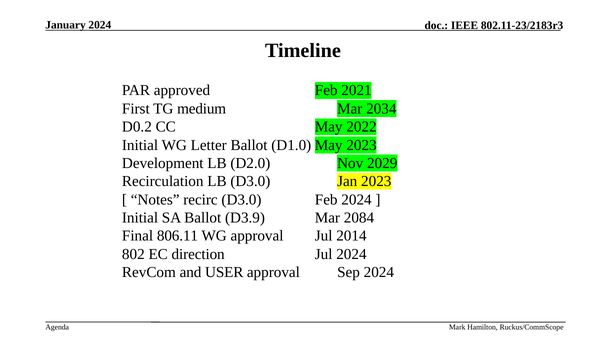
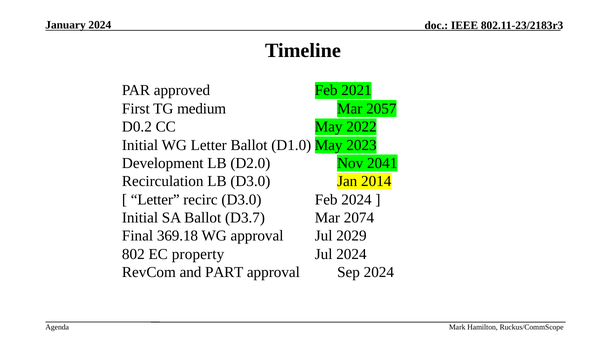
2034: 2034 -> 2057
2029: 2029 -> 2041
Jan 2023: 2023 -> 2014
Notes at (155, 200): Notes -> Letter
D3.9: D3.9 -> D3.7
2084: 2084 -> 2074
806.11: 806.11 -> 369.18
2014: 2014 -> 2029
direction: direction -> property
USER: USER -> PART
